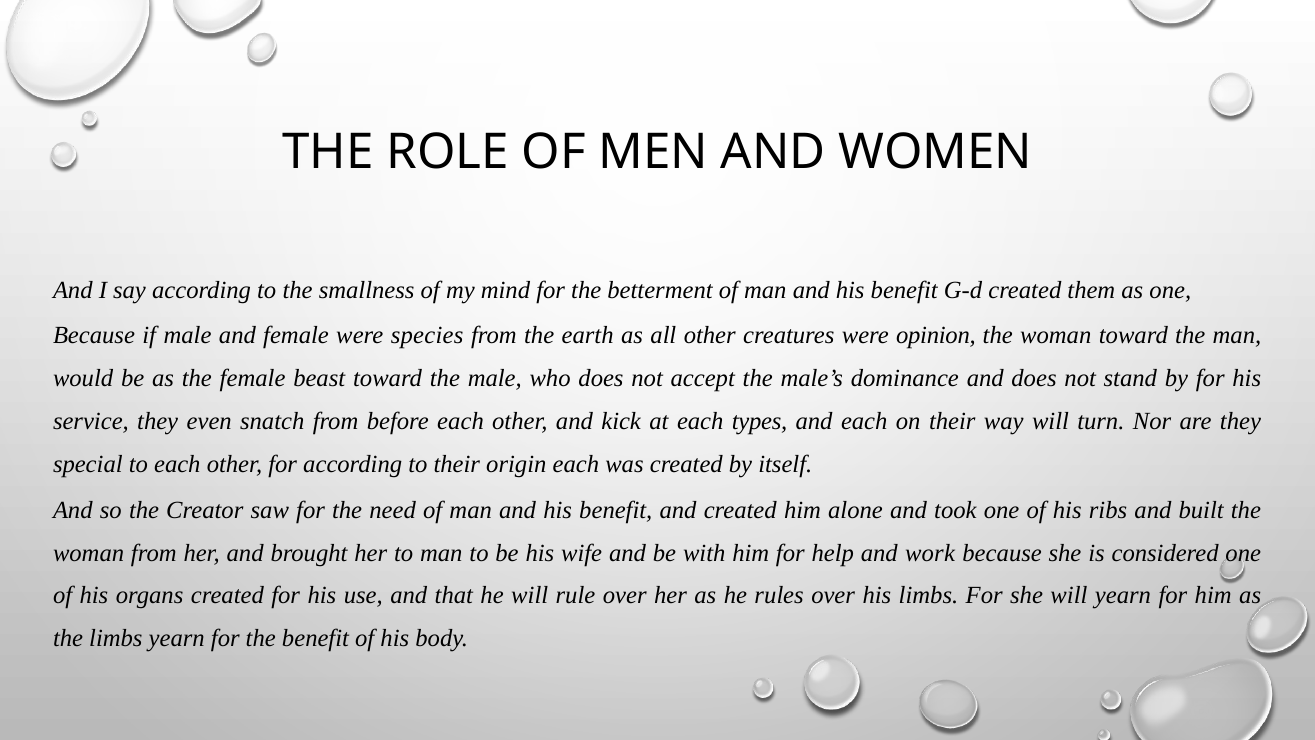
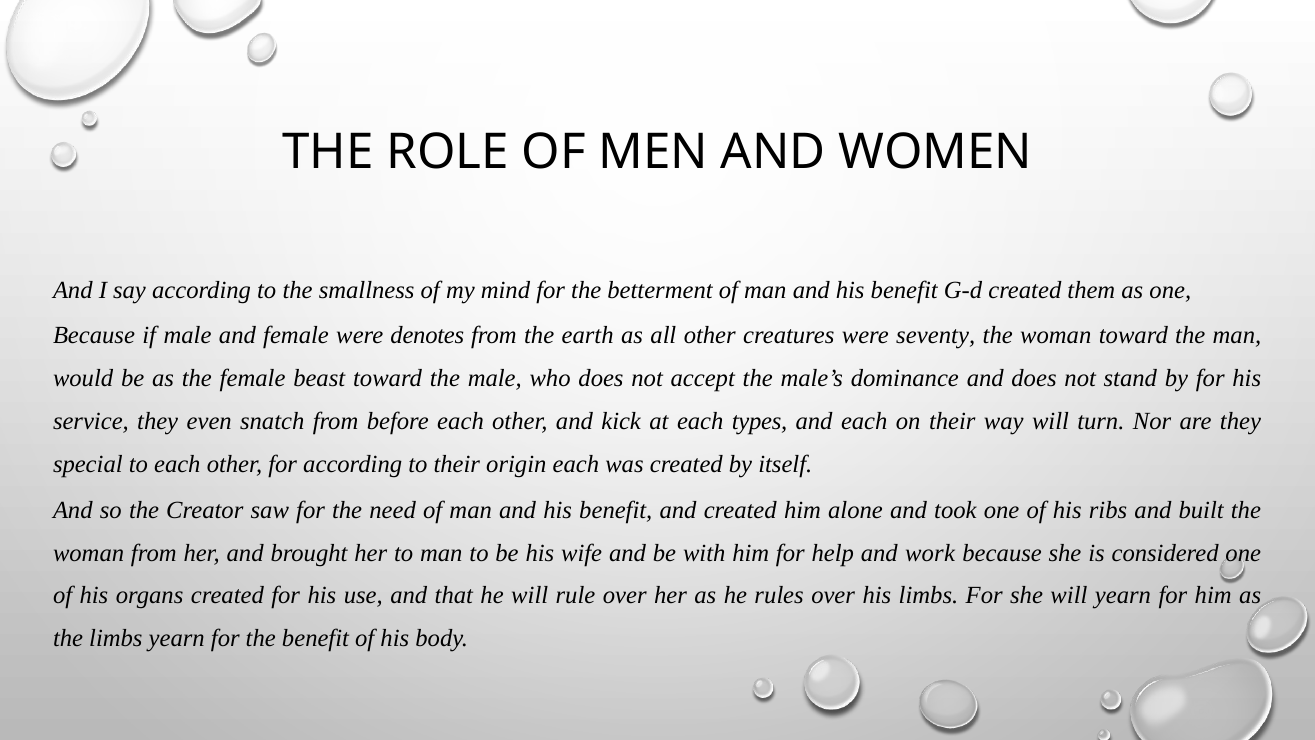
species: species -> denotes
opinion: opinion -> seventy
